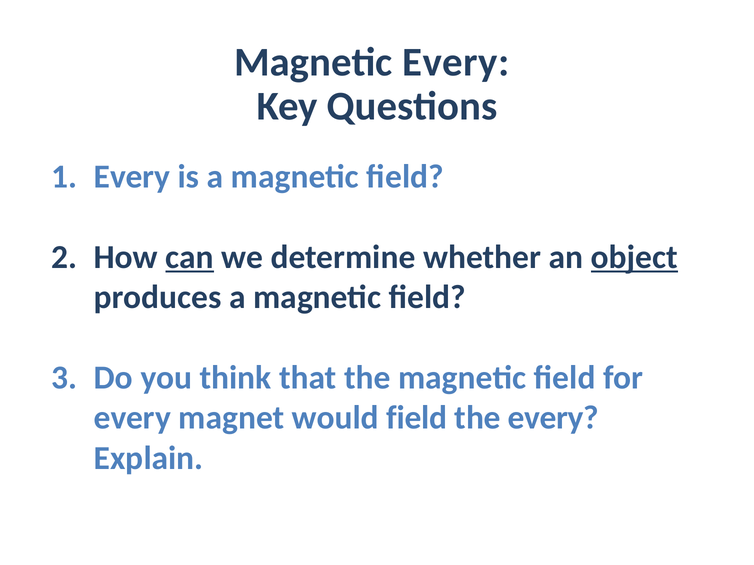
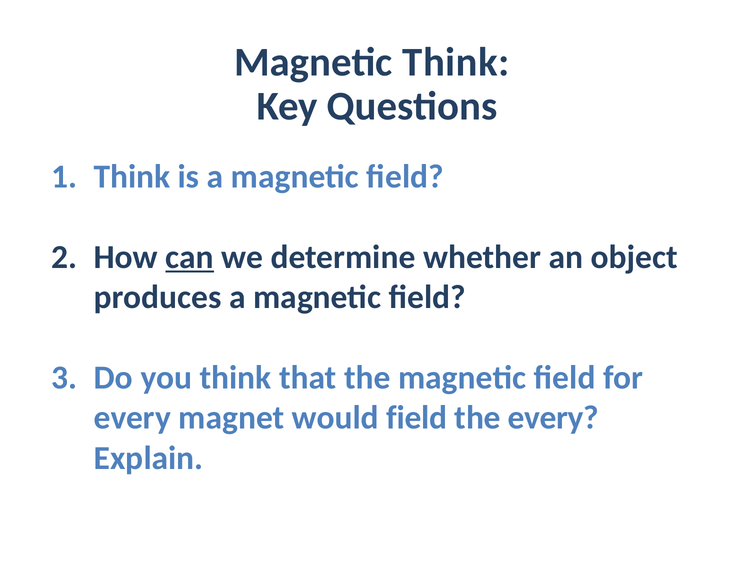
Magnetic Every: Every -> Think
Every at (132, 177): Every -> Think
object underline: present -> none
